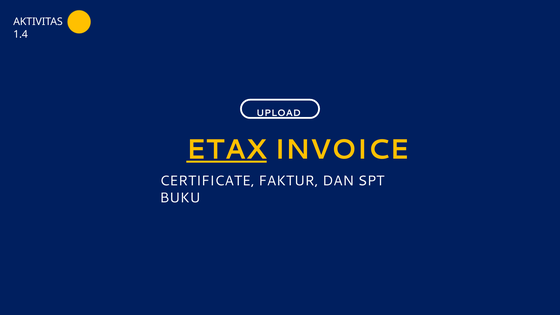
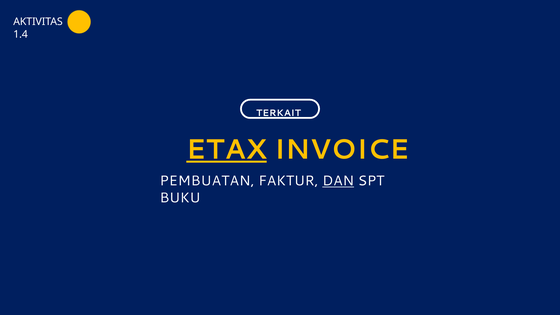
UPLOAD: UPLOAD -> TERKAIT
CERTIFICATE: CERTIFICATE -> PEMBUATAN
DAN underline: none -> present
